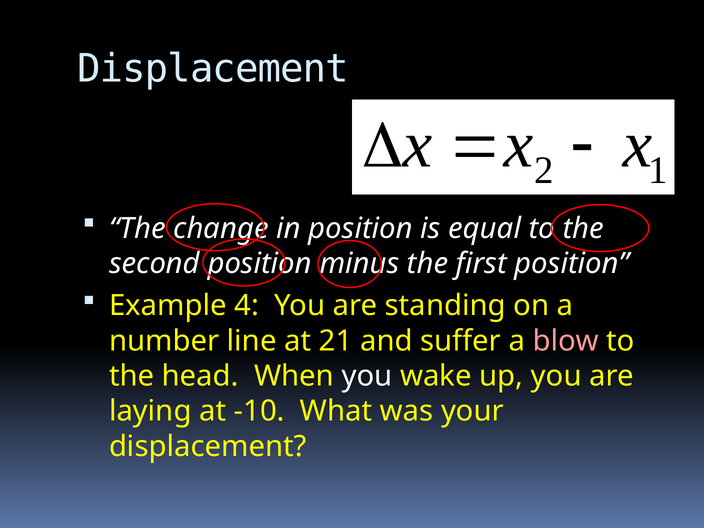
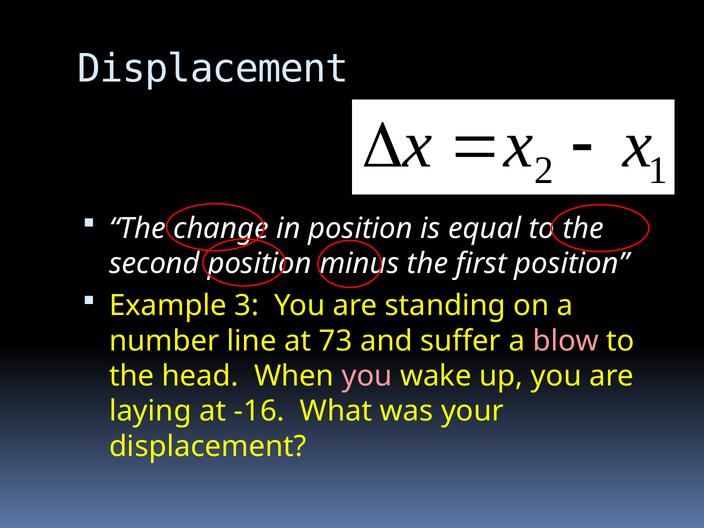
4: 4 -> 3
21: 21 -> 73
you at (367, 376) colour: white -> pink
-10: -10 -> -16
